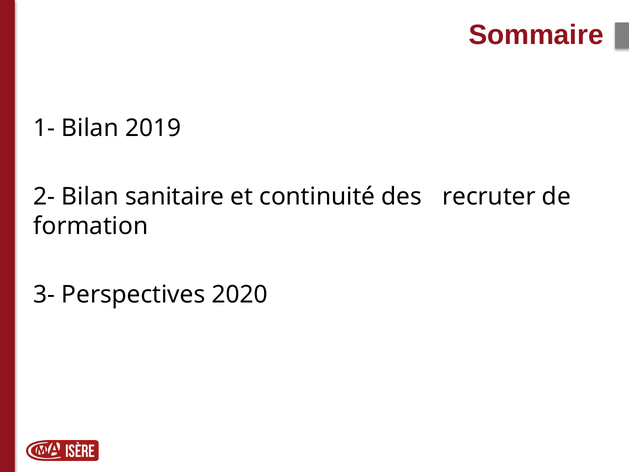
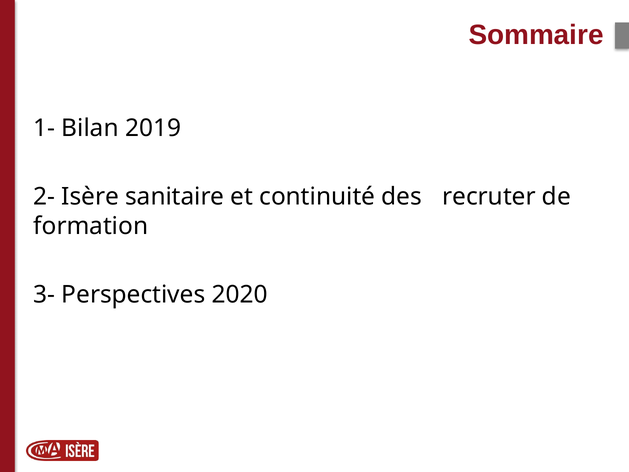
2- Bilan: Bilan -> Isère
